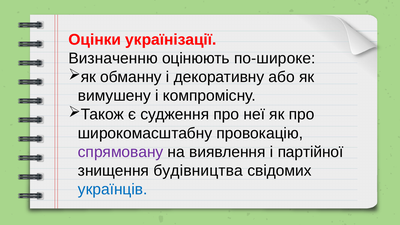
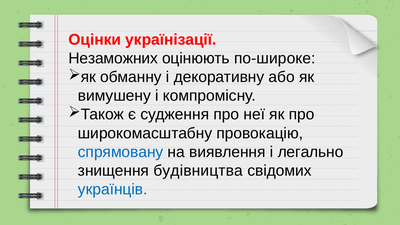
Визначенню: Визначенню -> Незаможних
спрямовану colour: purple -> blue
партійної: партійної -> легально
